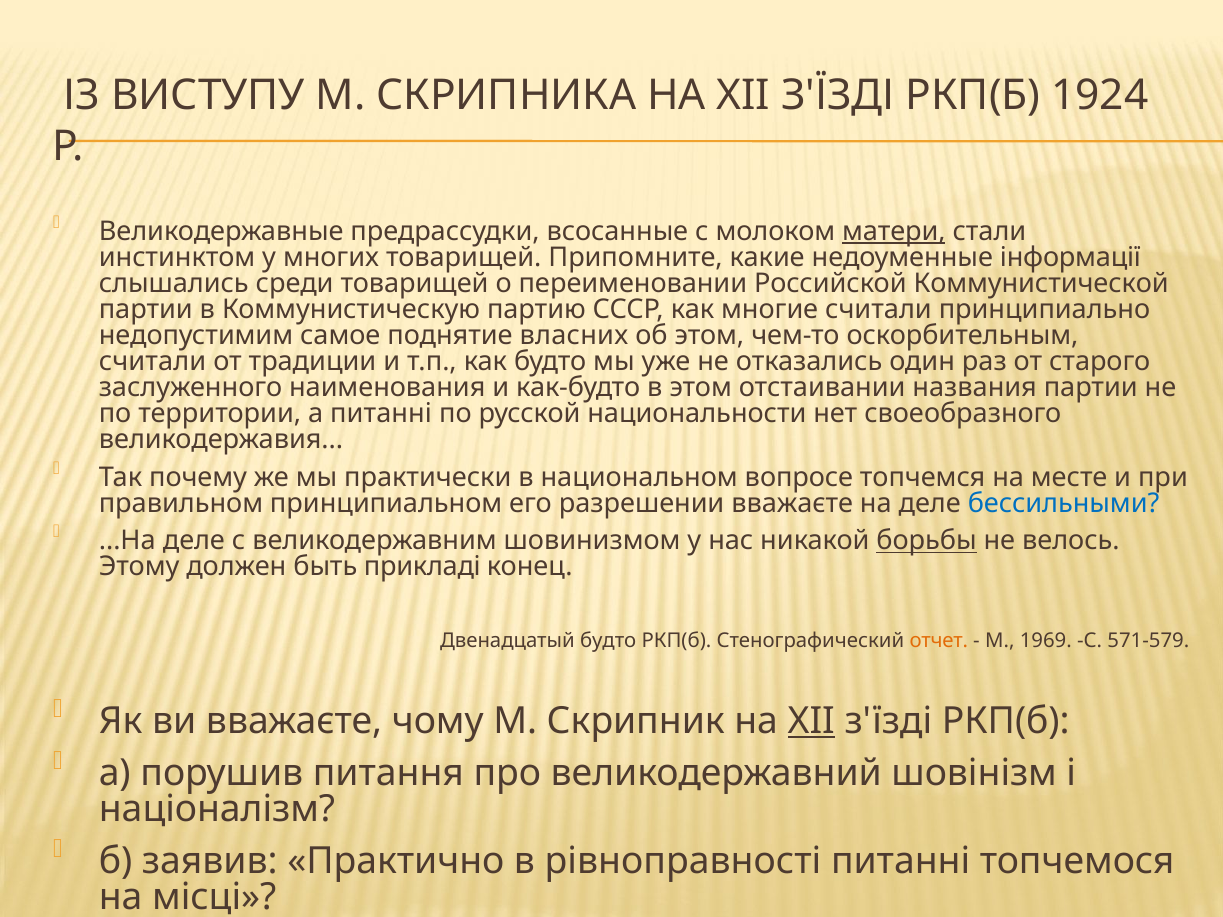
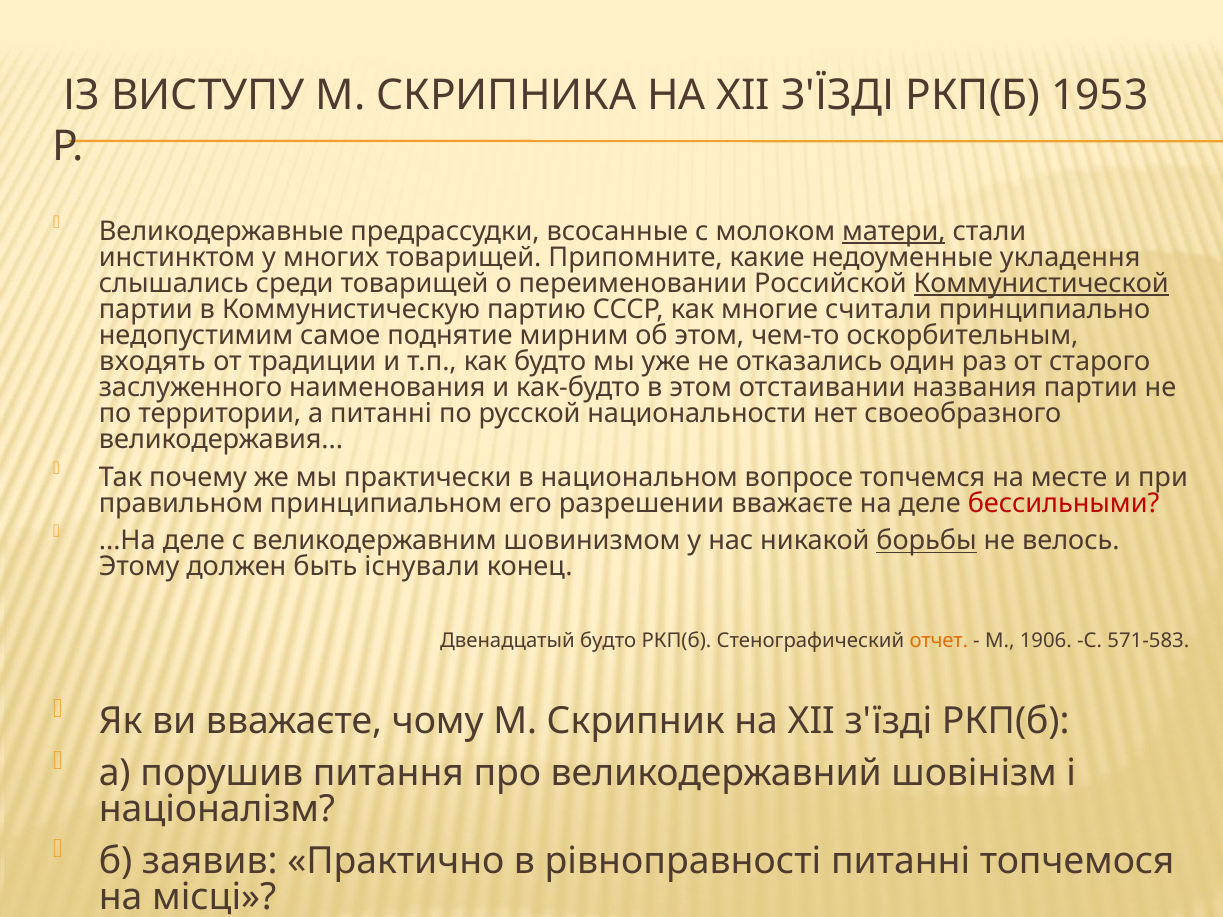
1924: 1924 -> 1953
інформації: інформації -> укладення
Коммунистической underline: none -> present
власних: власних -> мирним
считали at (153, 362): считали -> входять
бессильными colour: blue -> red
прикладі: прикладі -> існували
1969: 1969 -> 1906
571-579: 571-579 -> 571-583
XII at (811, 721) underline: present -> none
